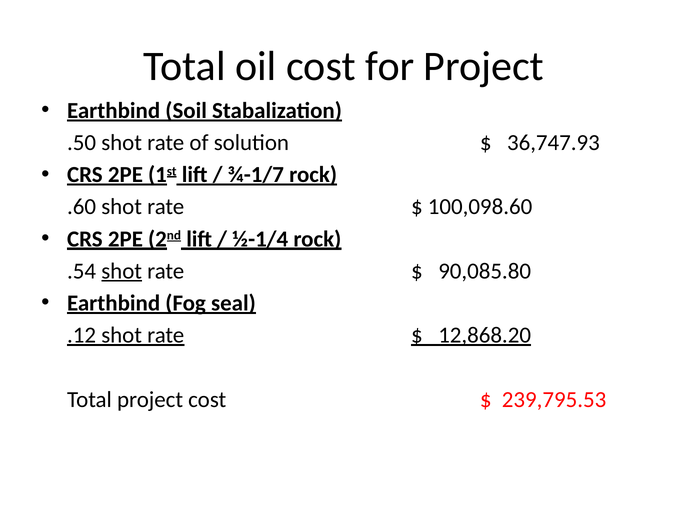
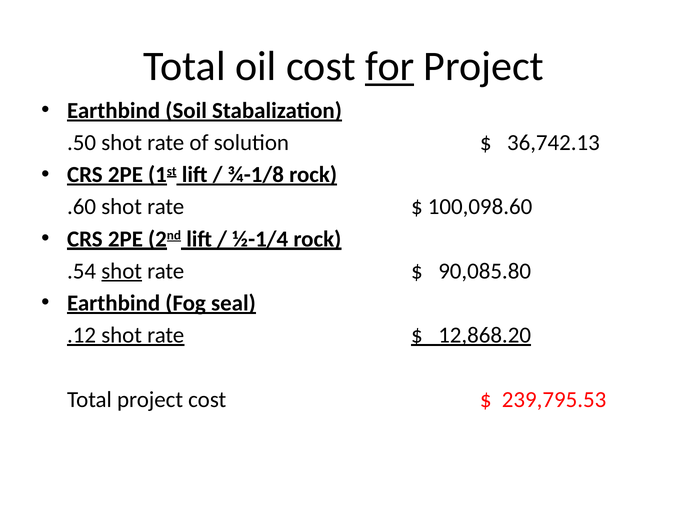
for underline: none -> present
36,747.93: 36,747.93 -> 36,742.13
¾-1/7: ¾-1/7 -> ¾-1/8
